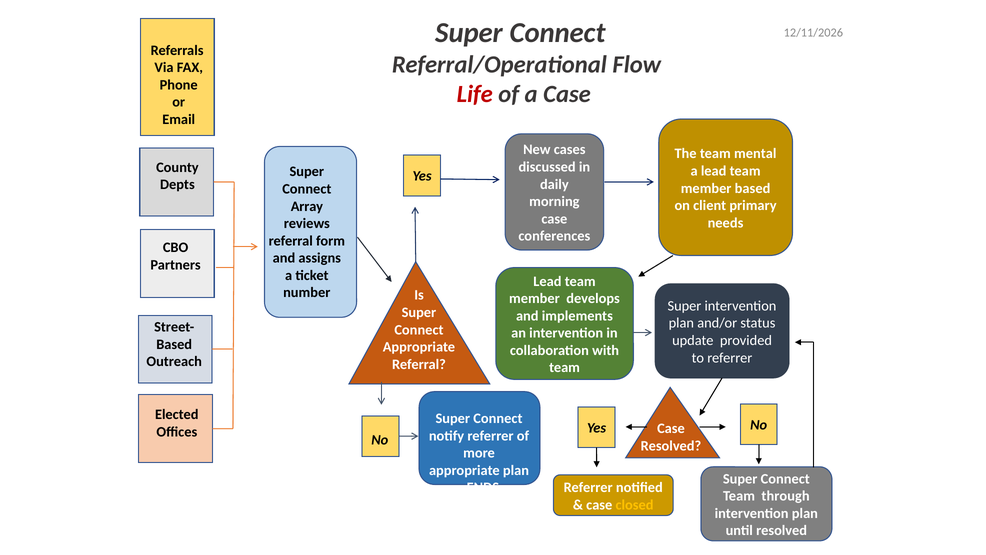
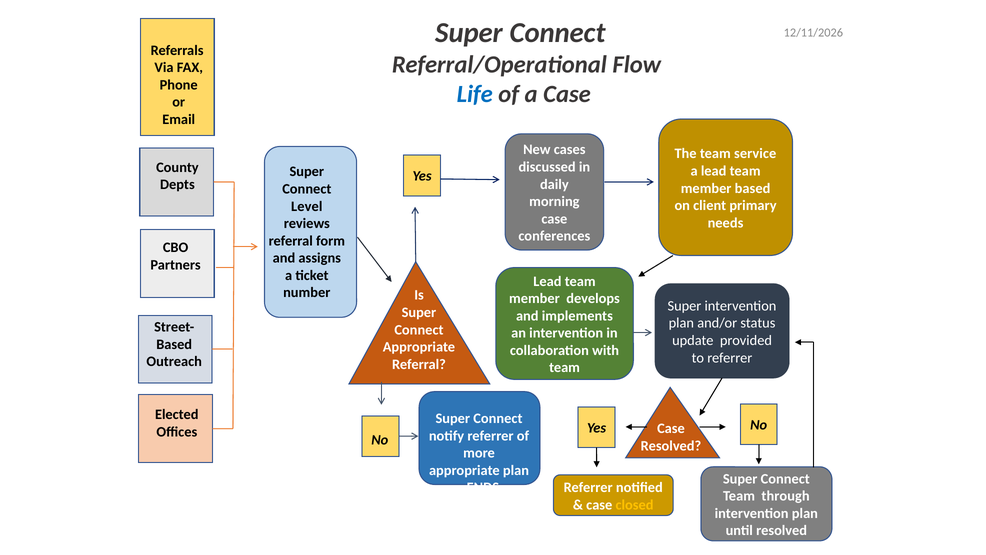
Life colour: red -> blue
mental: mental -> service
Array: Array -> Level
